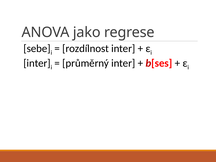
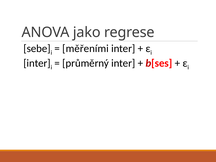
rozdílnost: rozdílnost -> měřeními
